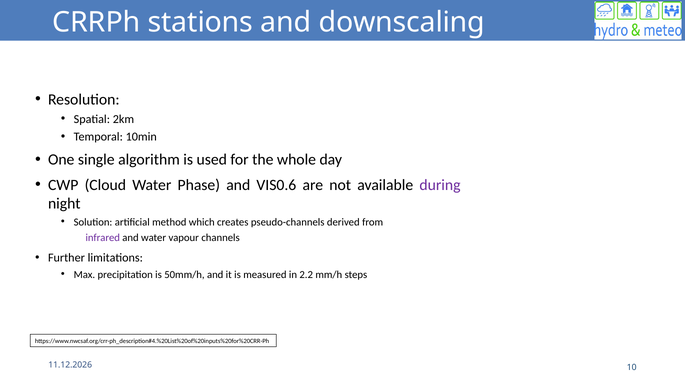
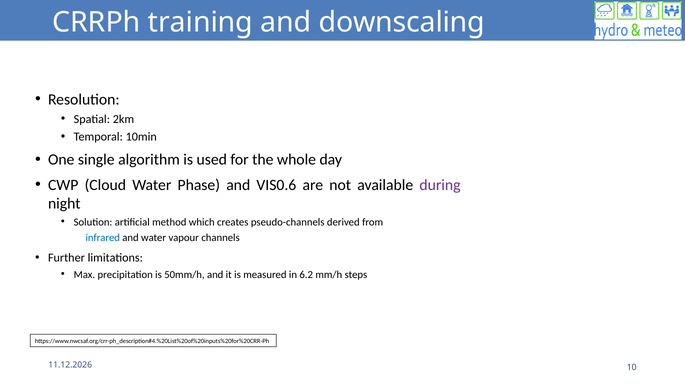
stations: stations -> training
infrared colour: purple -> blue
2.2: 2.2 -> 6.2
